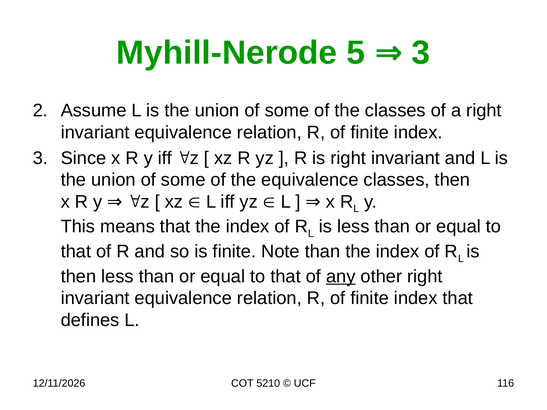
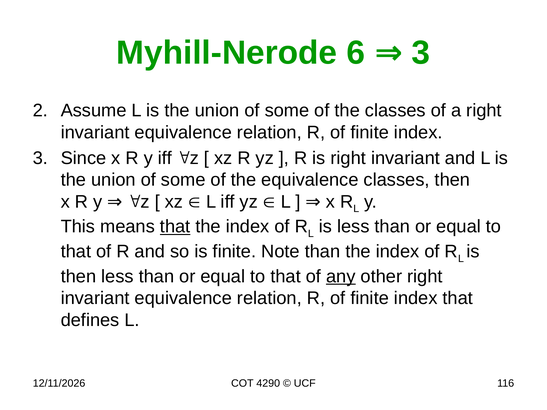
5: 5 -> 6
that at (175, 227) underline: none -> present
5210: 5210 -> 4290
